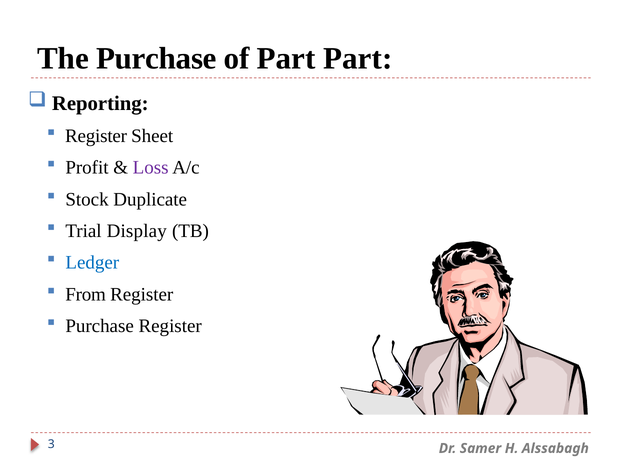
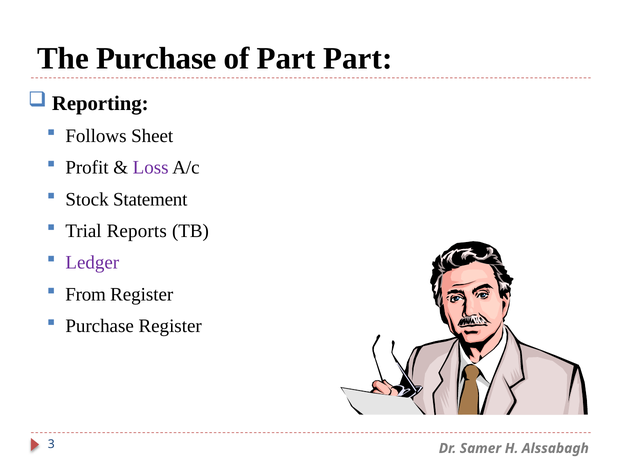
Register at (96, 136): Register -> Follows
Duplicate: Duplicate -> Statement
Display: Display -> Reports
Ledger colour: blue -> purple
